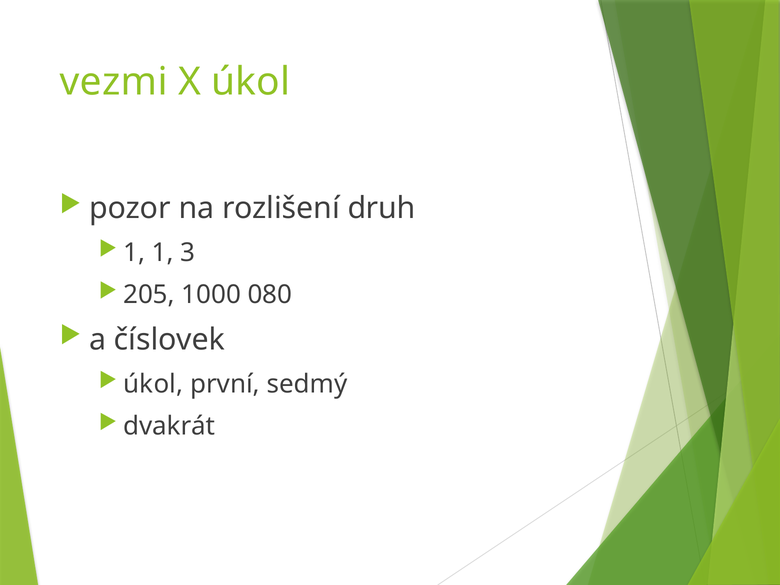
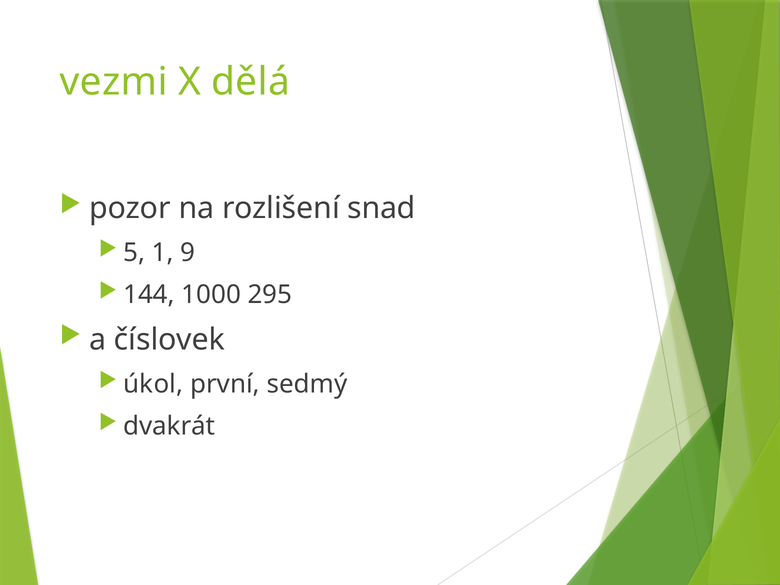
X úkol: úkol -> dělá
druh: druh -> snad
1 at (134, 253): 1 -> 5
3: 3 -> 9
205: 205 -> 144
080: 080 -> 295
